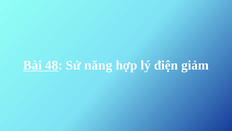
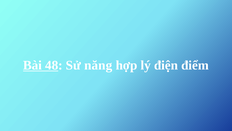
giảm: giảm -> điểm
